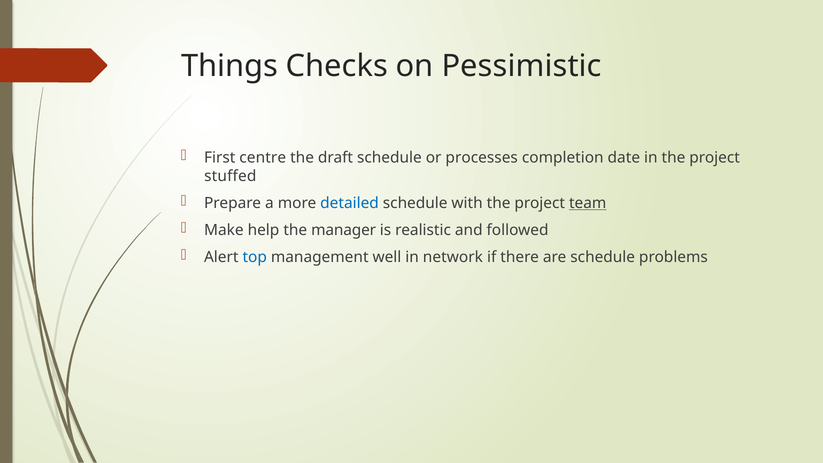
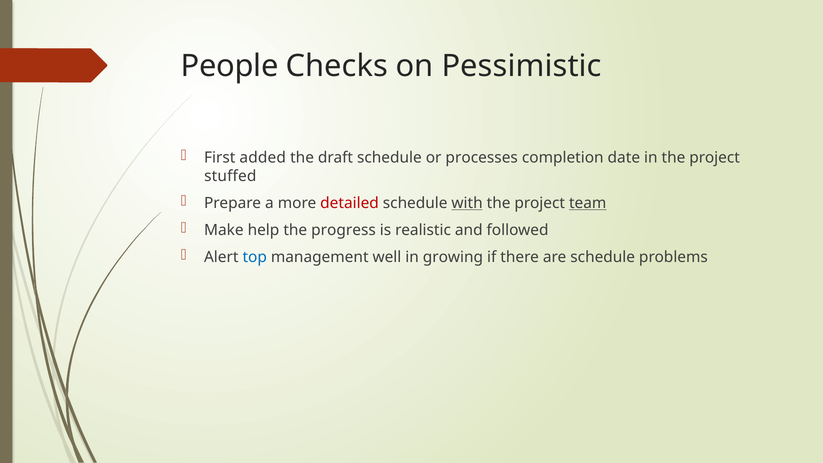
Things: Things -> People
centre: centre -> added
detailed colour: blue -> red
with underline: none -> present
manager: manager -> progress
network: network -> growing
